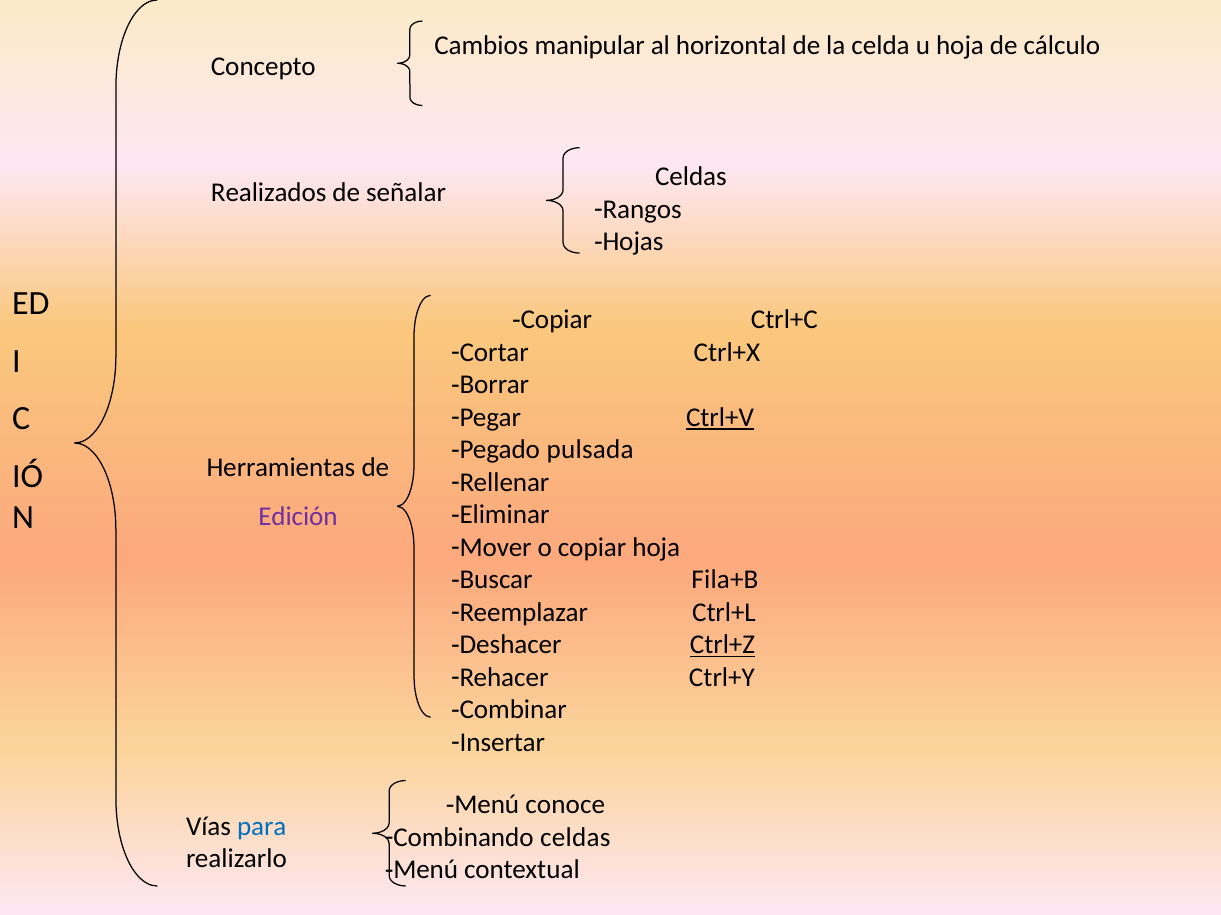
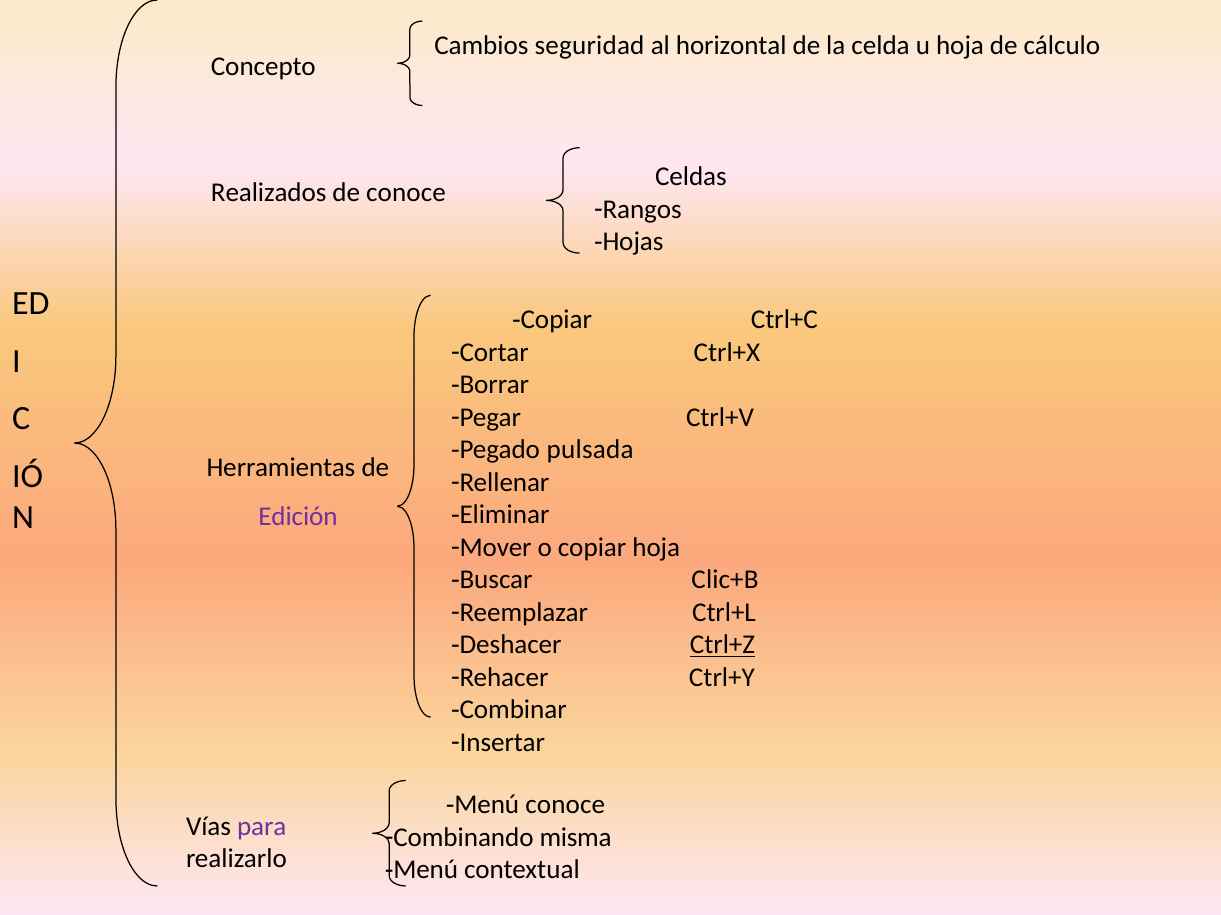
manipular: manipular -> seguridad
de señalar: señalar -> conoce
Ctrl+V underline: present -> none
Fila+B: Fila+B -> Clic+B
para colour: blue -> purple
Combinando celdas: celdas -> misma
